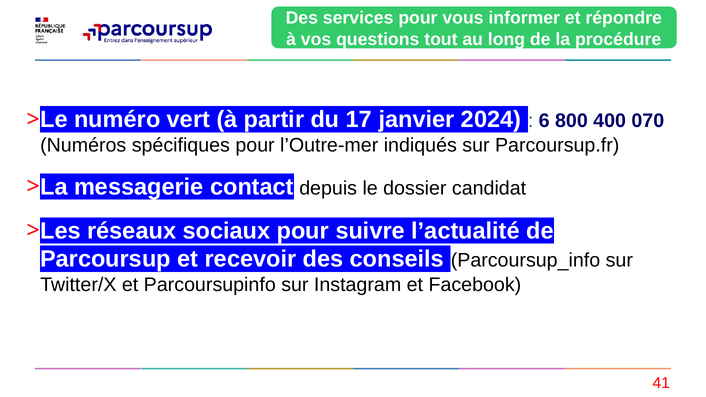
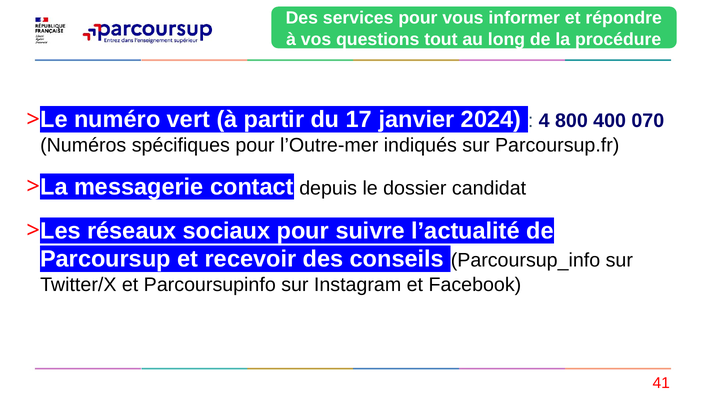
6: 6 -> 4
